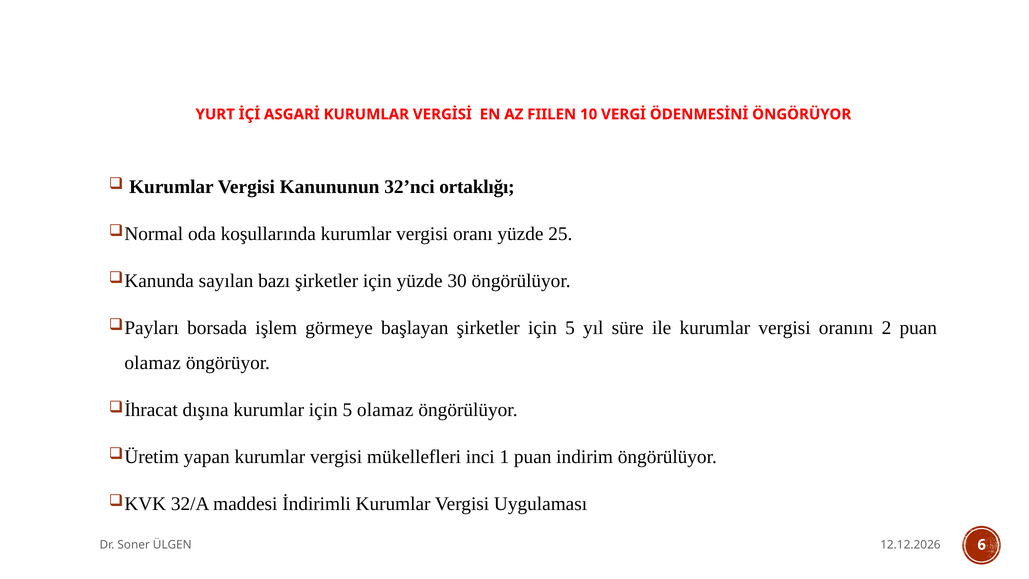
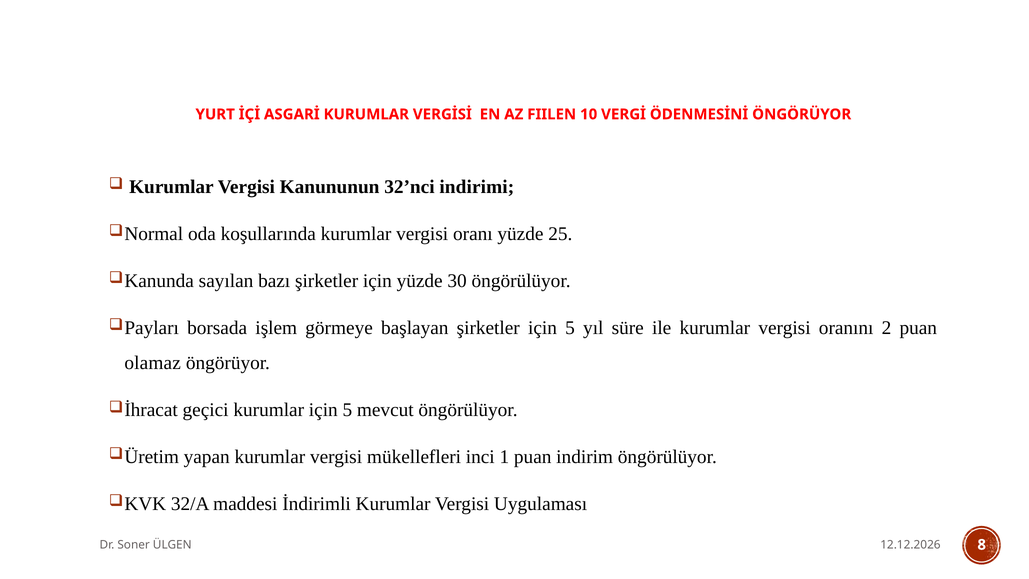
ortaklığı: ortaklığı -> indirimi
dışına: dışına -> geçici
5 olamaz: olamaz -> mevcut
6: 6 -> 8
